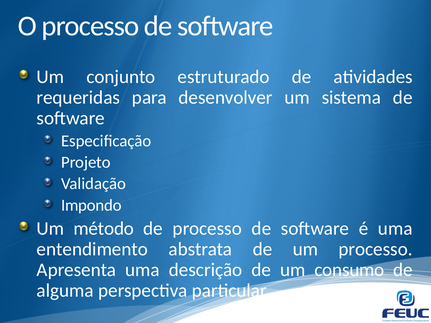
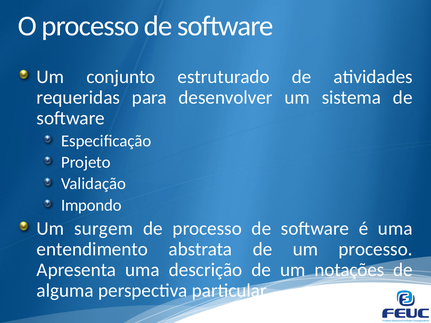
método: método -> surgem
consumo: consumo -> notações
